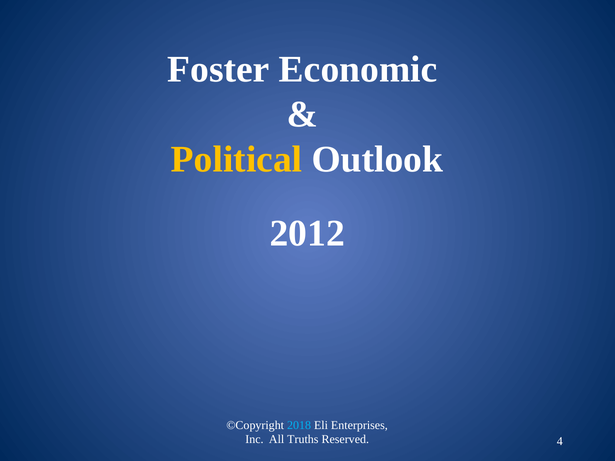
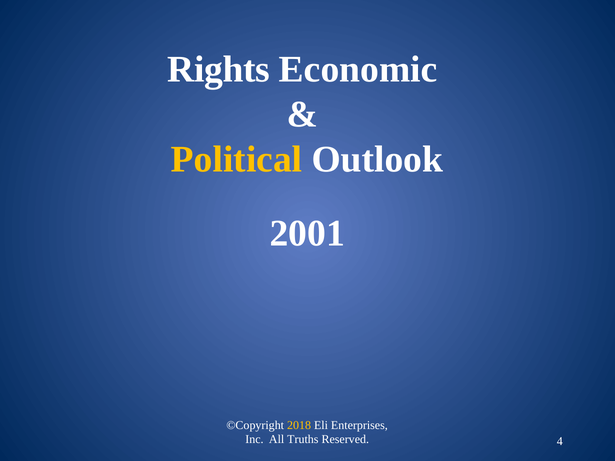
Foster: Foster -> Rights
2012: 2012 -> 2001
2018 colour: light blue -> yellow
